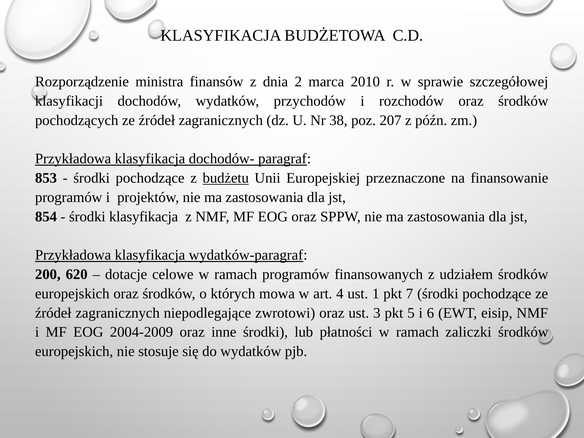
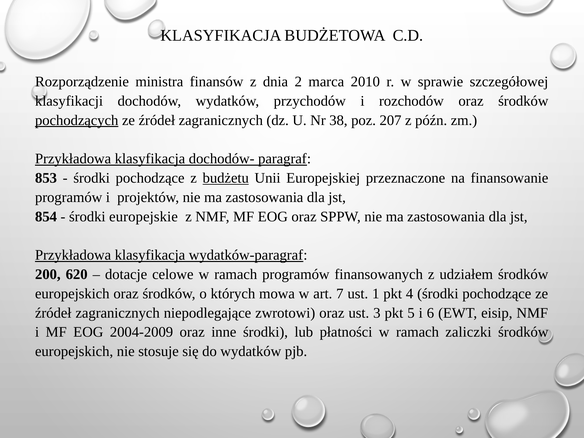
pochodzących underline: none -> present
środki klasyfikacja: klasyfikacja -> europejskie
4: 4 -> 7
7: 7 -> 4
